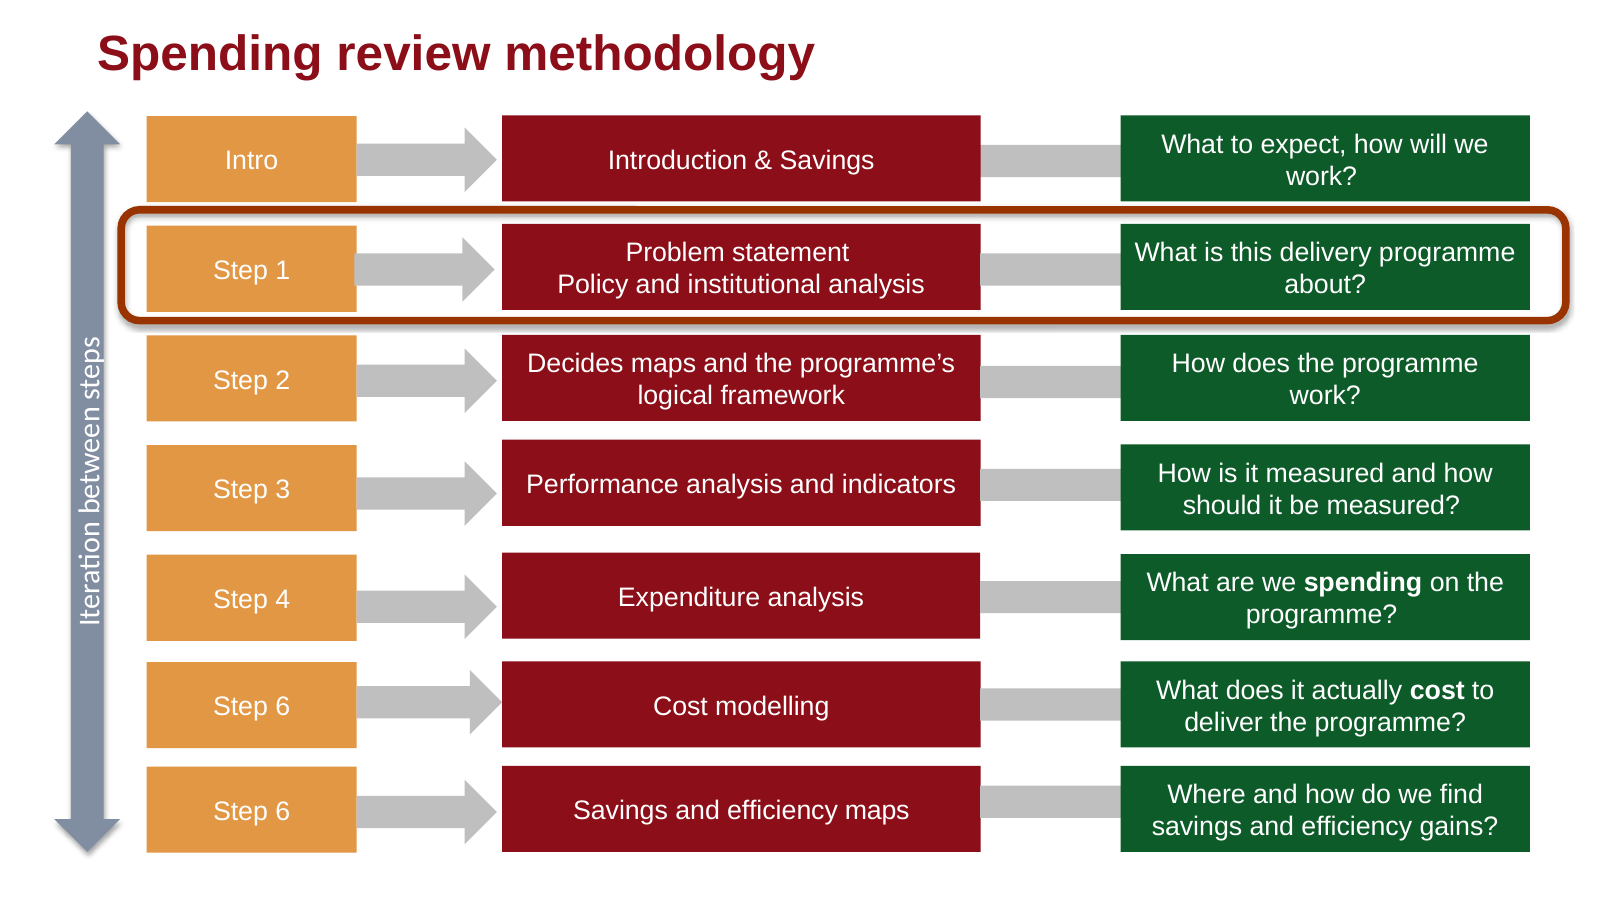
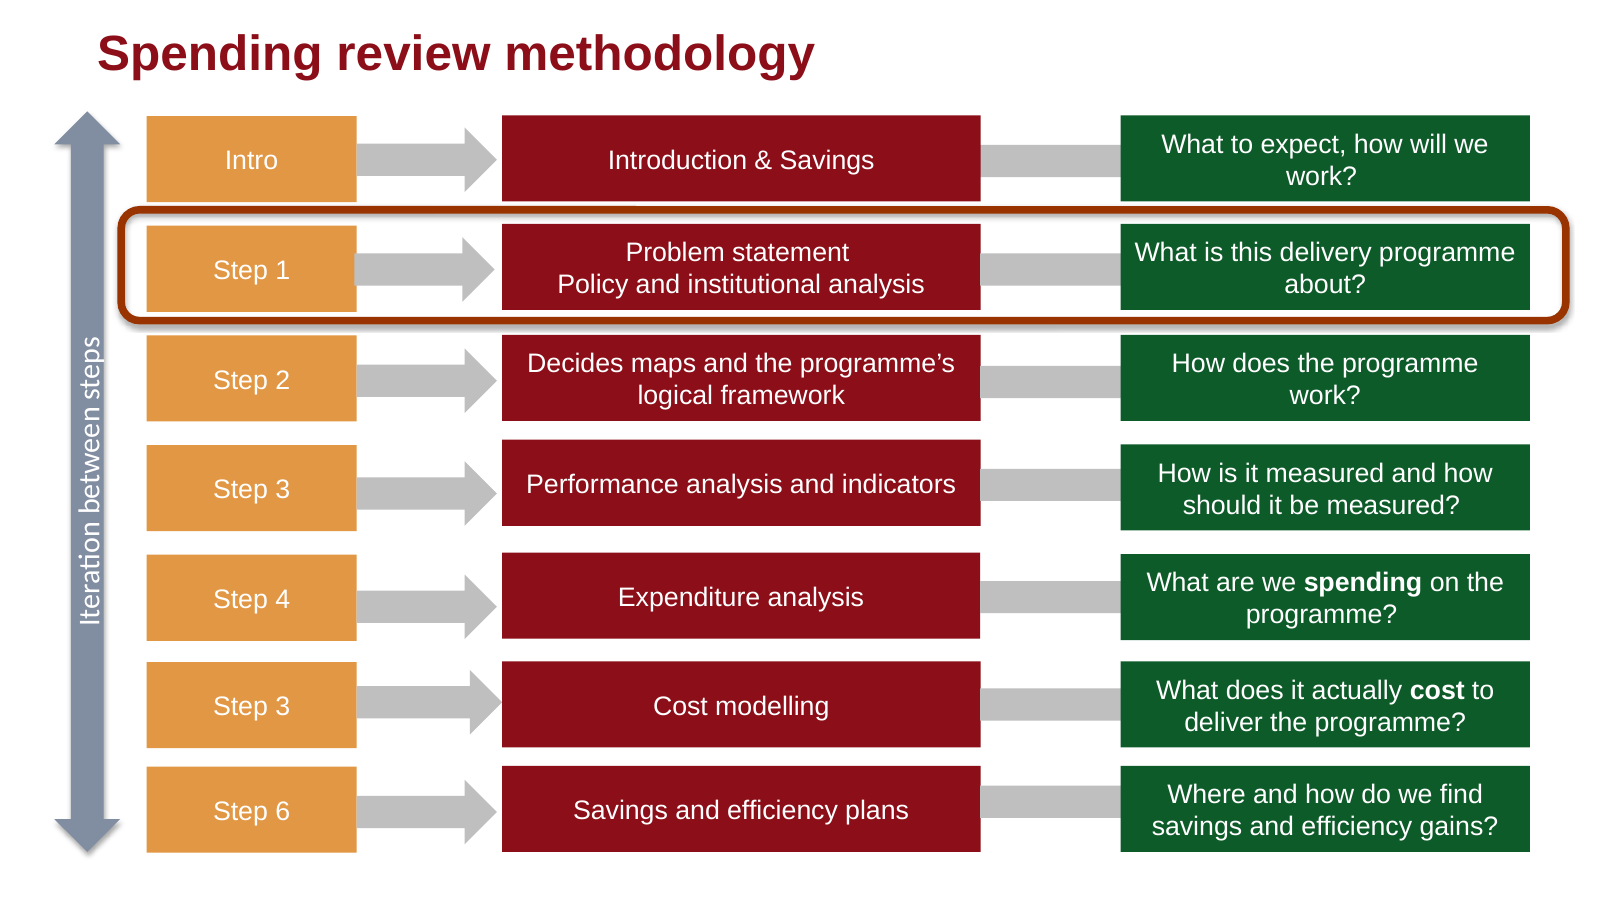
6 at (283, 707): 6 -> 3
efficiency maps: maps -> plans
